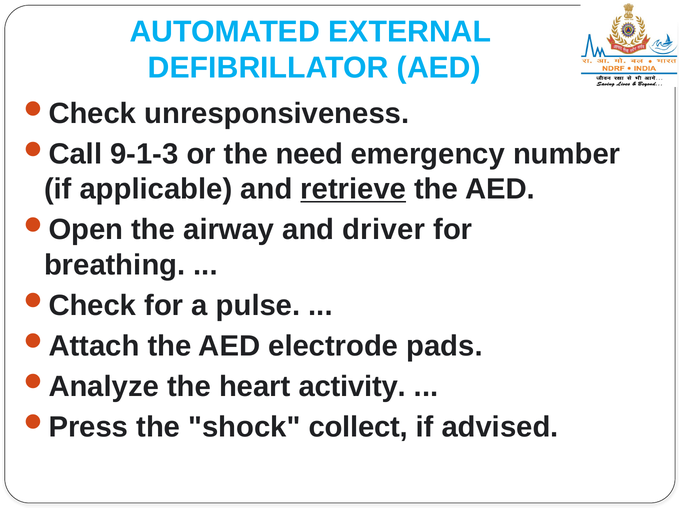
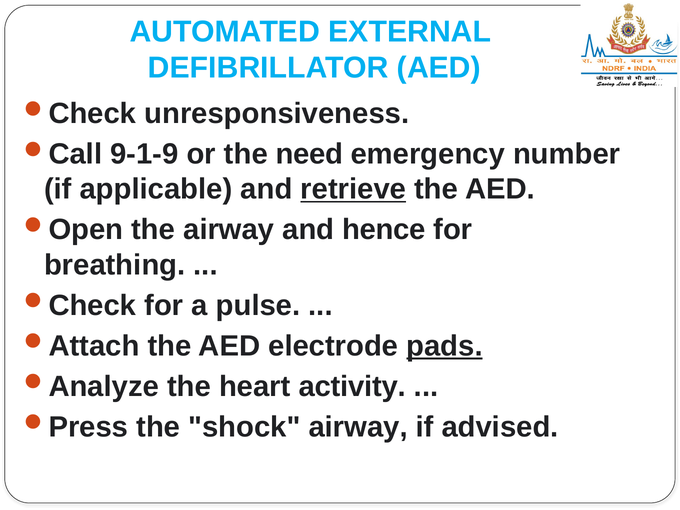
9-1-3: 9-1-3 -> 9-1-9
driver: driver -> hence
pads underline: none -> present
shock collect: collect -> airway
